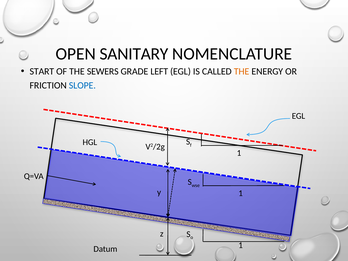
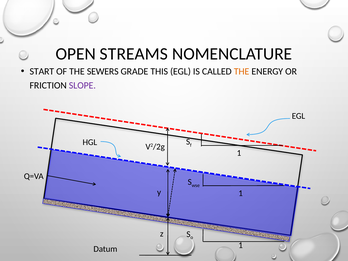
SANITARY: SANITARY -> STREAMS
LEFT: LEFT -> THIS
SLOPE colour: blue -> purple
